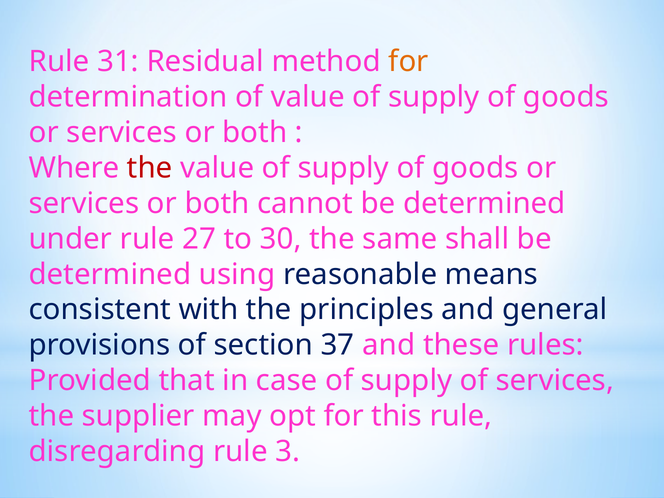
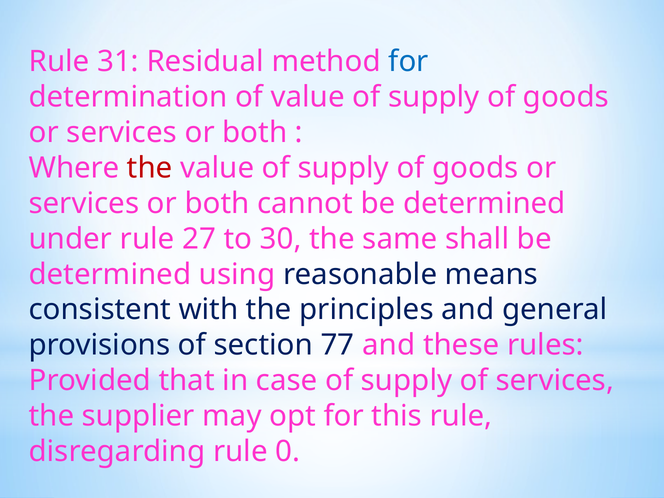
for at (409, 62) colour: orange -> blue
37: 37 -> 77
3: 3 -> 0
